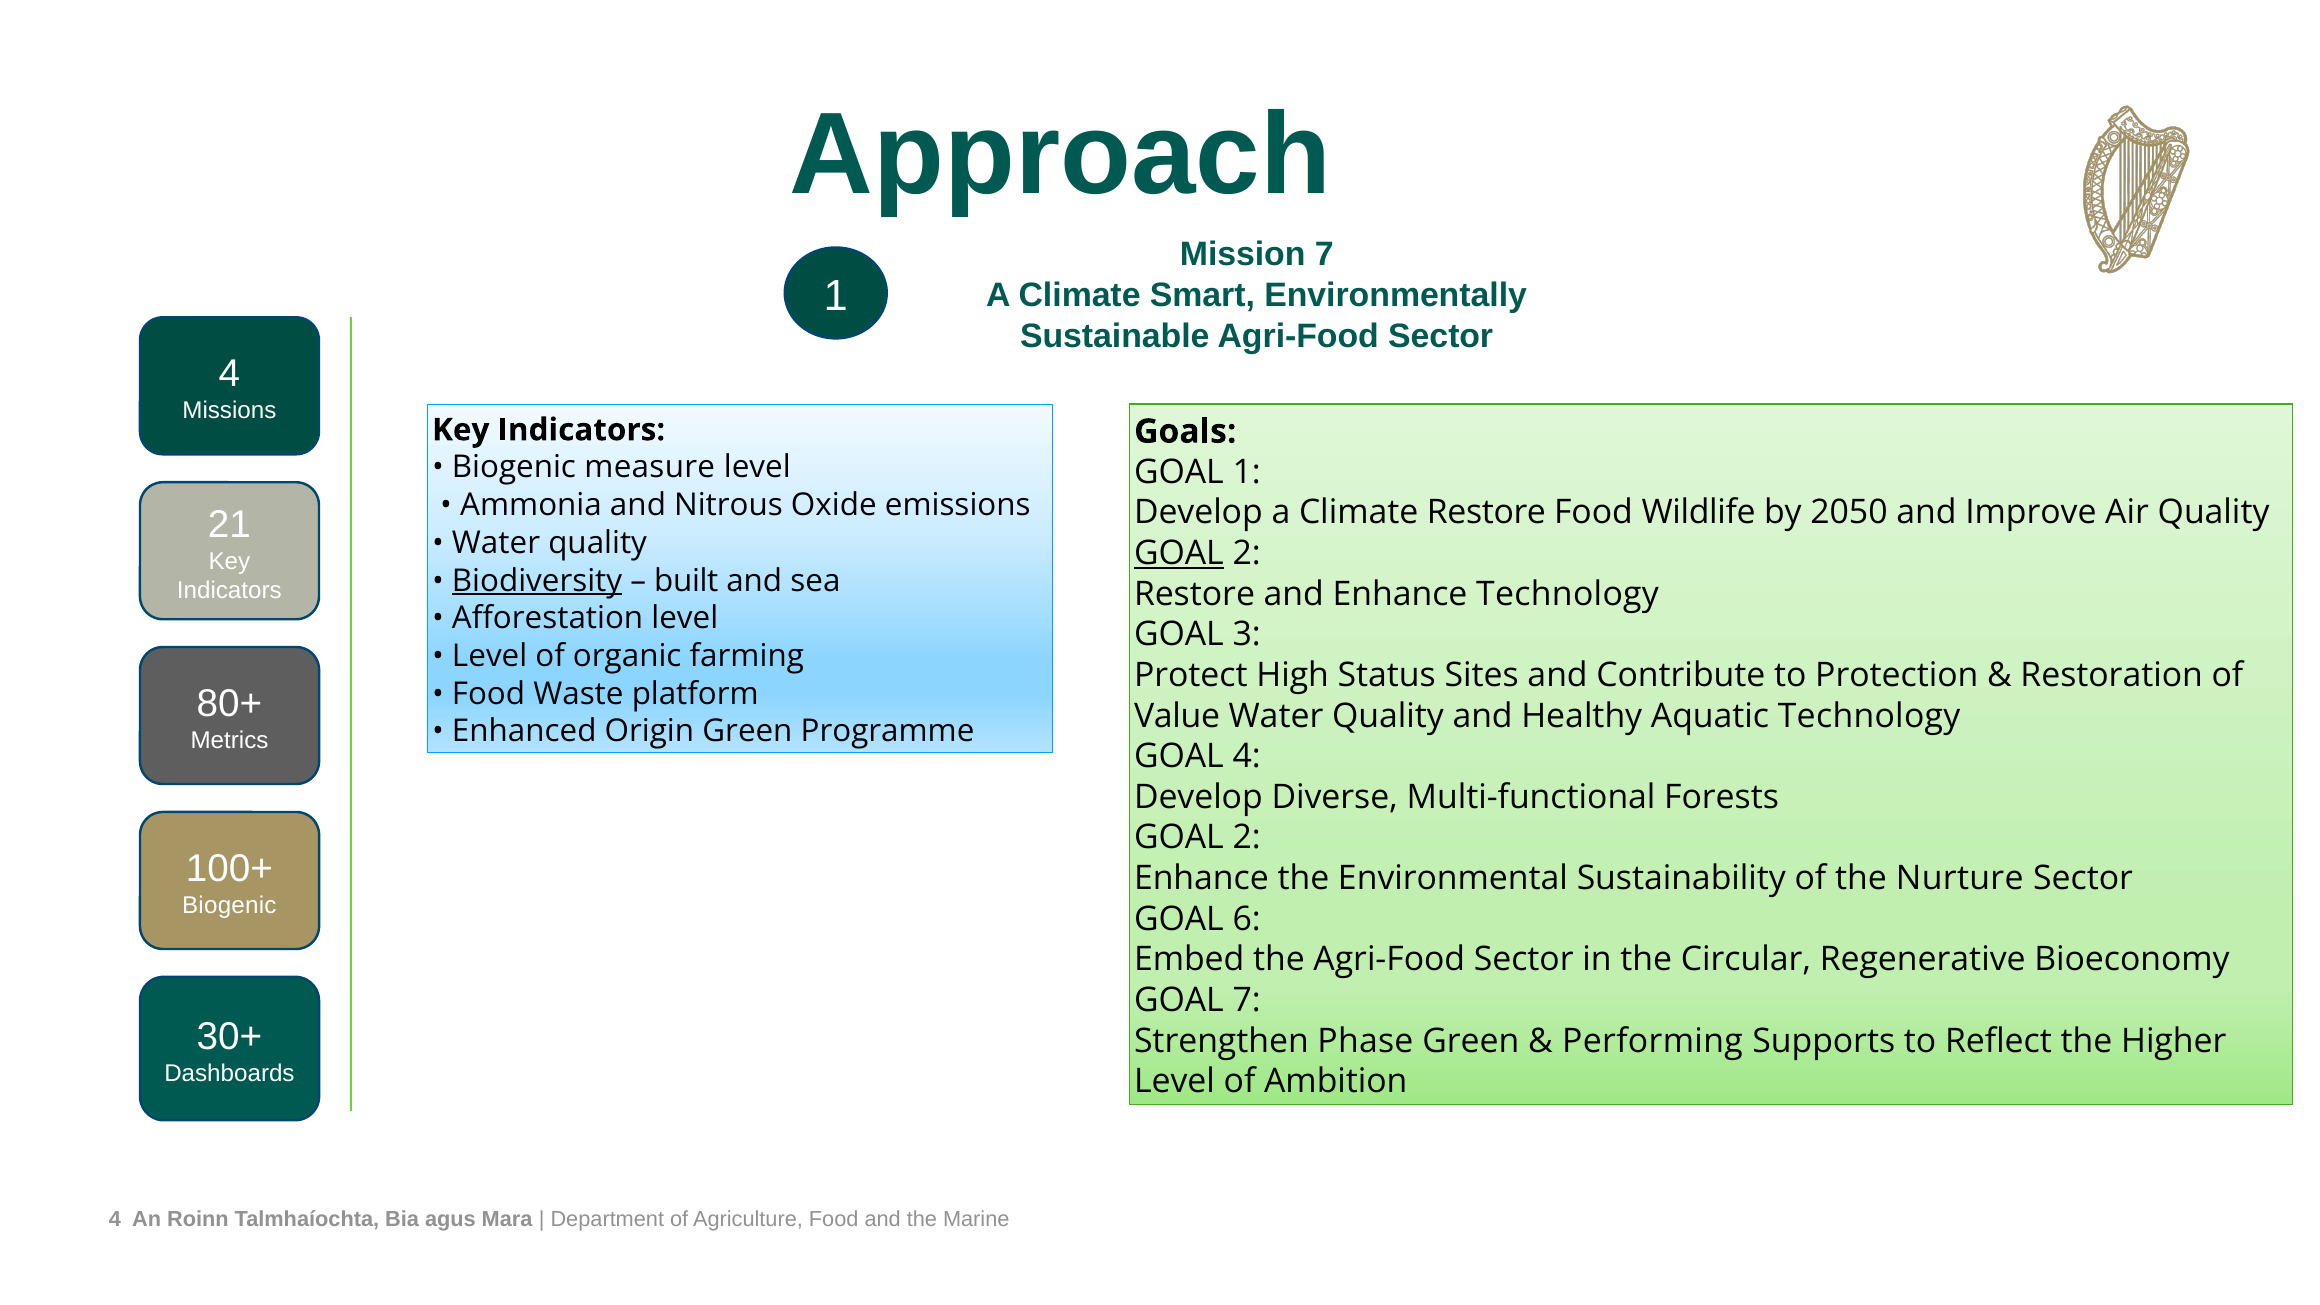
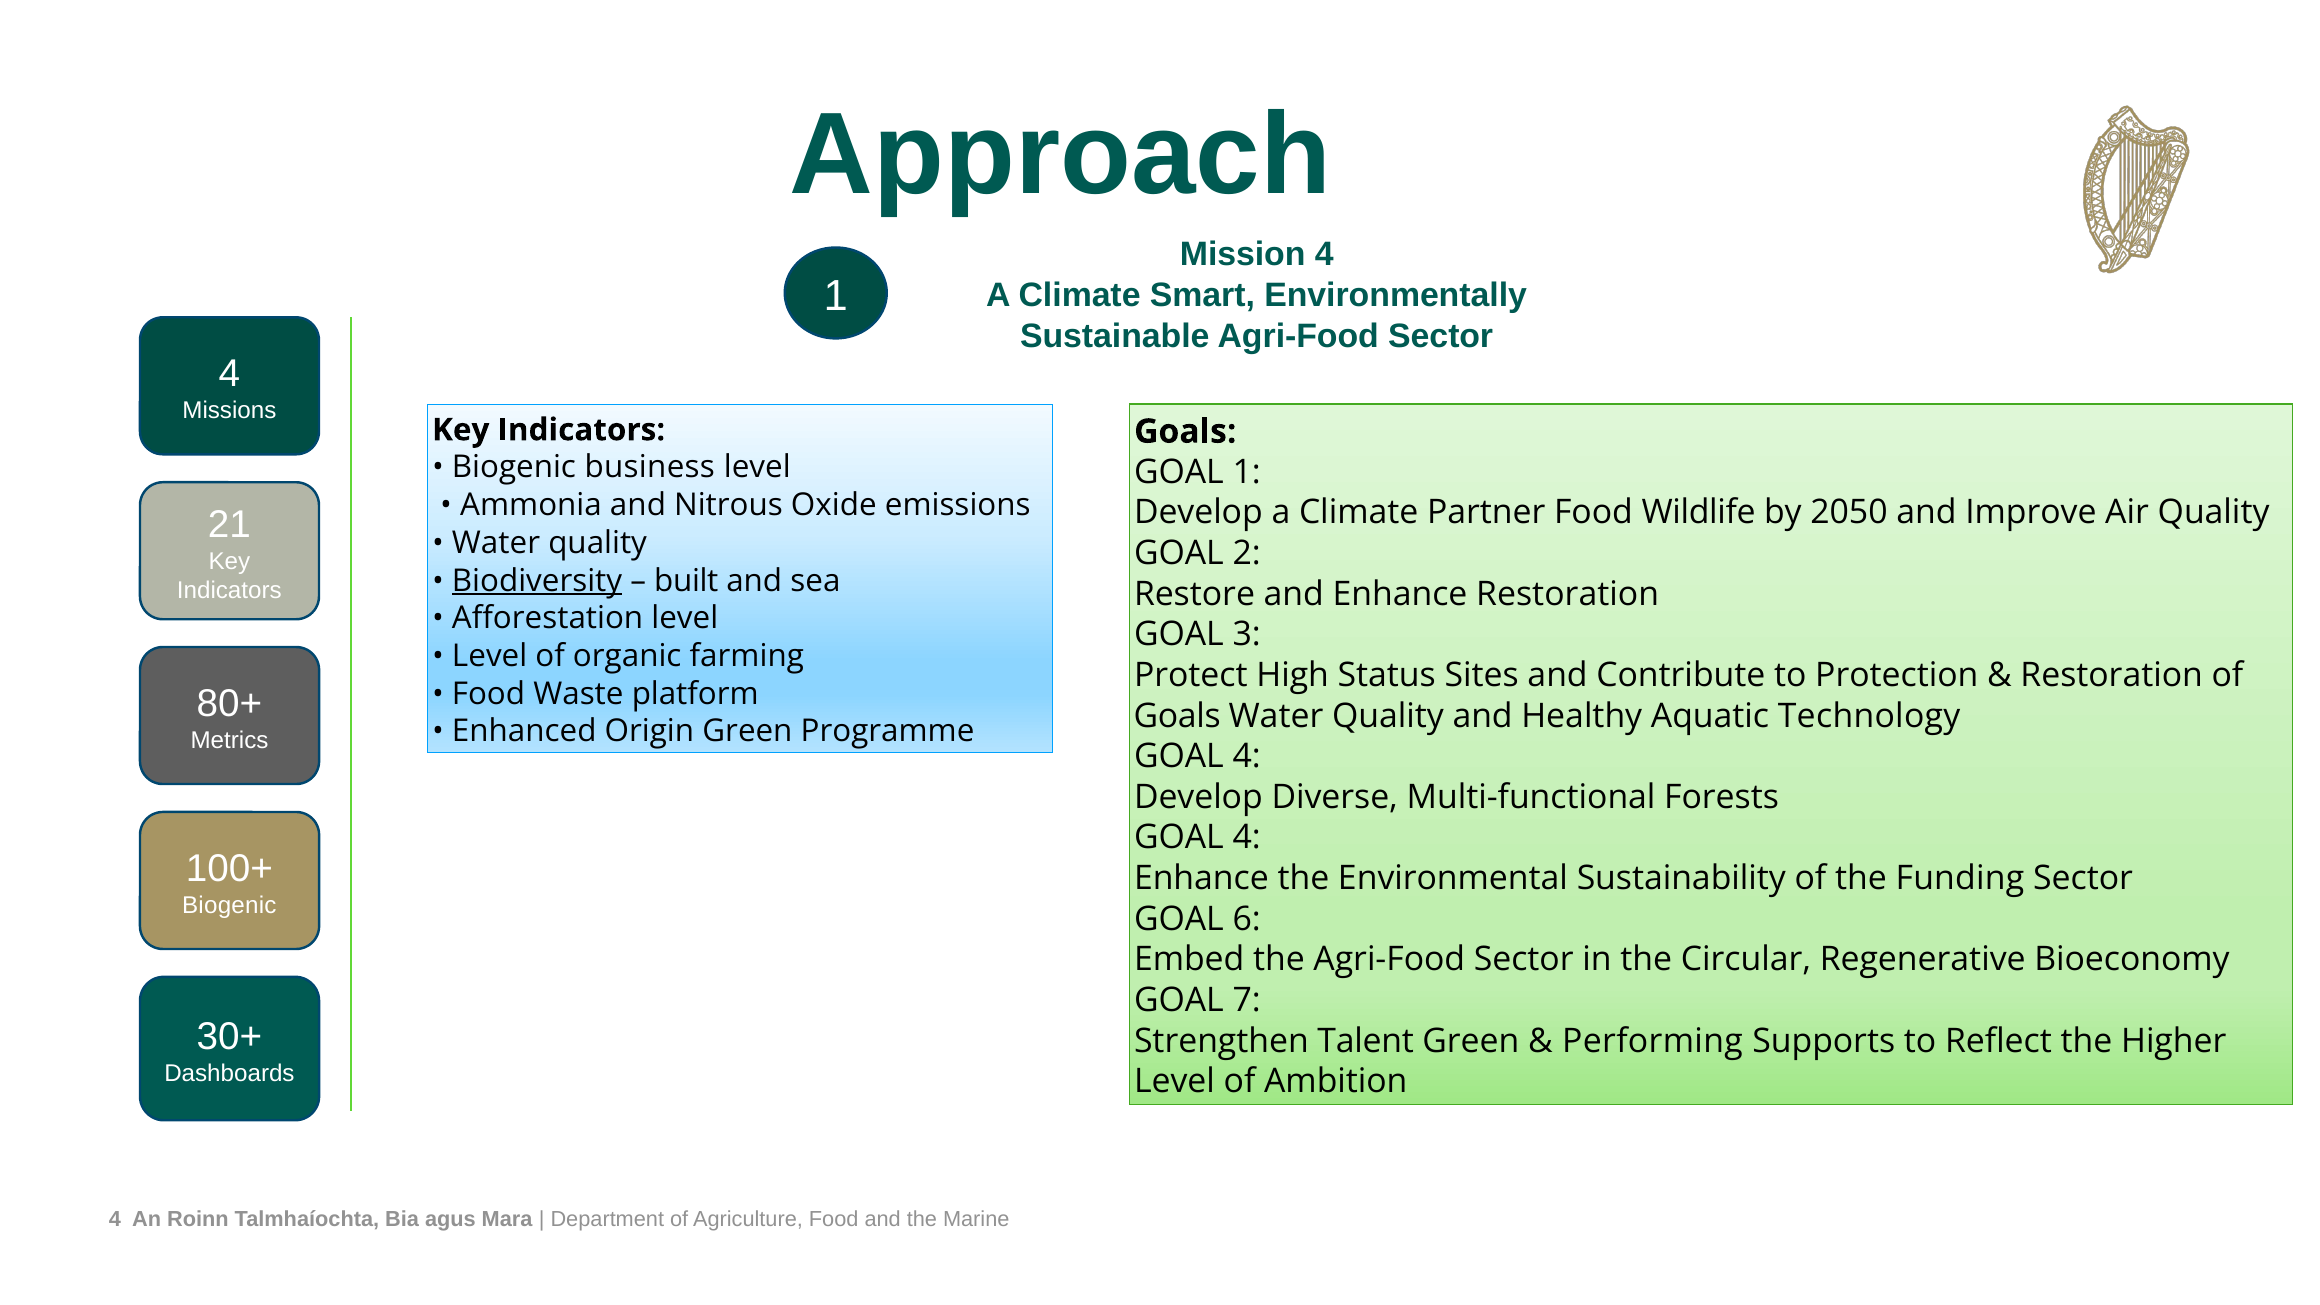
Mission 7: 7 -> 4
measure: measure -> business
Climate Restore: Restore -> Partner
GOAL at (1179, 553) underline: present -> none
Enhance Technology: Technology -> Restoration
Value at (1177, 716): Value -> Goals
2 at (1247, 838): 2 -> 4
Nurture: Nurture -> Funding
Phase: Phase -> Talent
